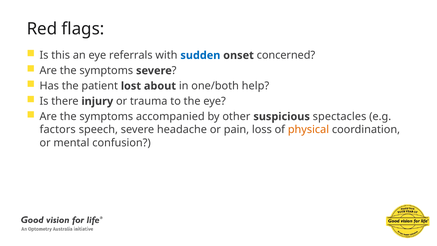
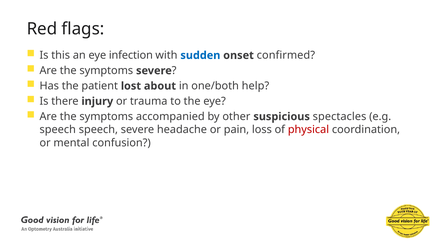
referrals: referrals -> infection
concerned: concerned -> confirmed
factors at (58, 130): factors -> speech
physical colour: orange -> red
